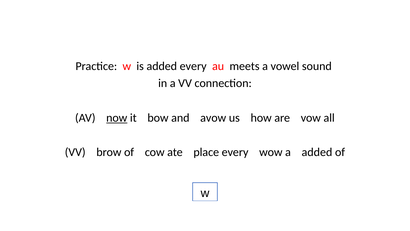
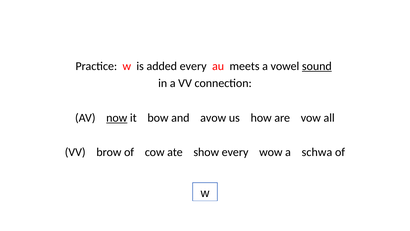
sound underline: none -> present
place: place -> show
a added: added -> schwa
